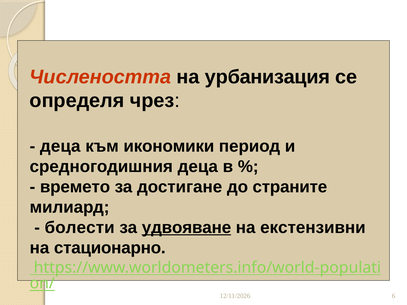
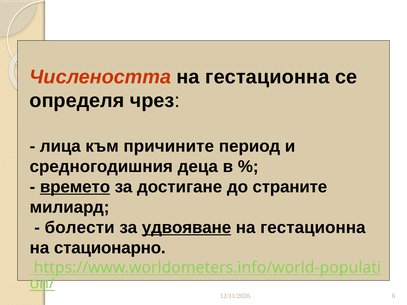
Числеността на урбанизация: урбанизация -> гестационна
деца at (60, 146): деца -> лица
икономики: икономики -> причините
времето underline: none -> present
екстензивни at (313, 228): екстензивни -> гестационна
